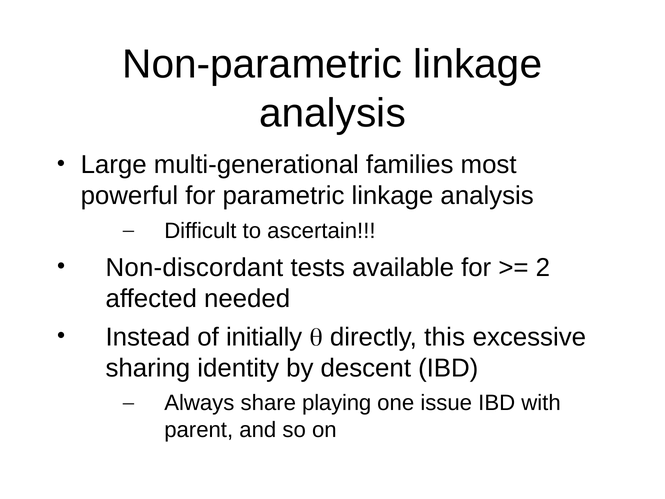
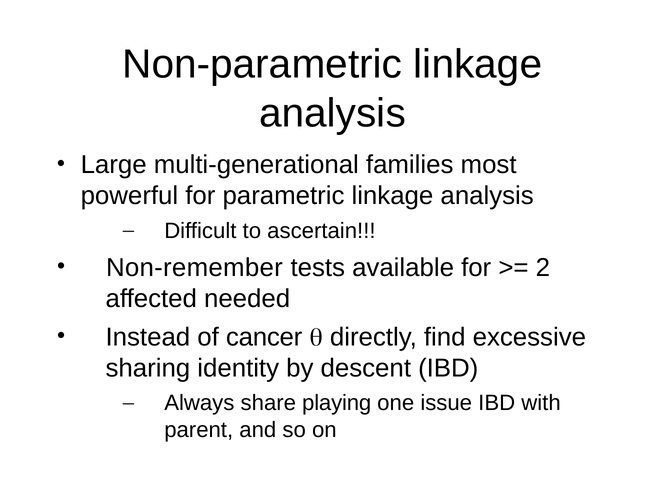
Non-discordant: Non-discordant -> Non-remember
initially: initially -> cancer
this: this -> find
